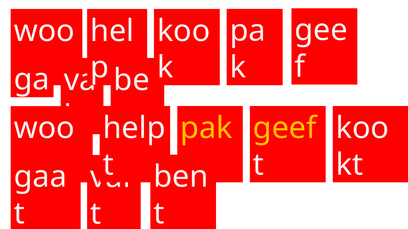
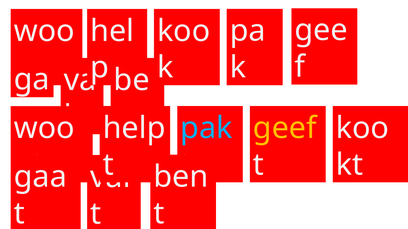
pak colour: yellow -> light blue
